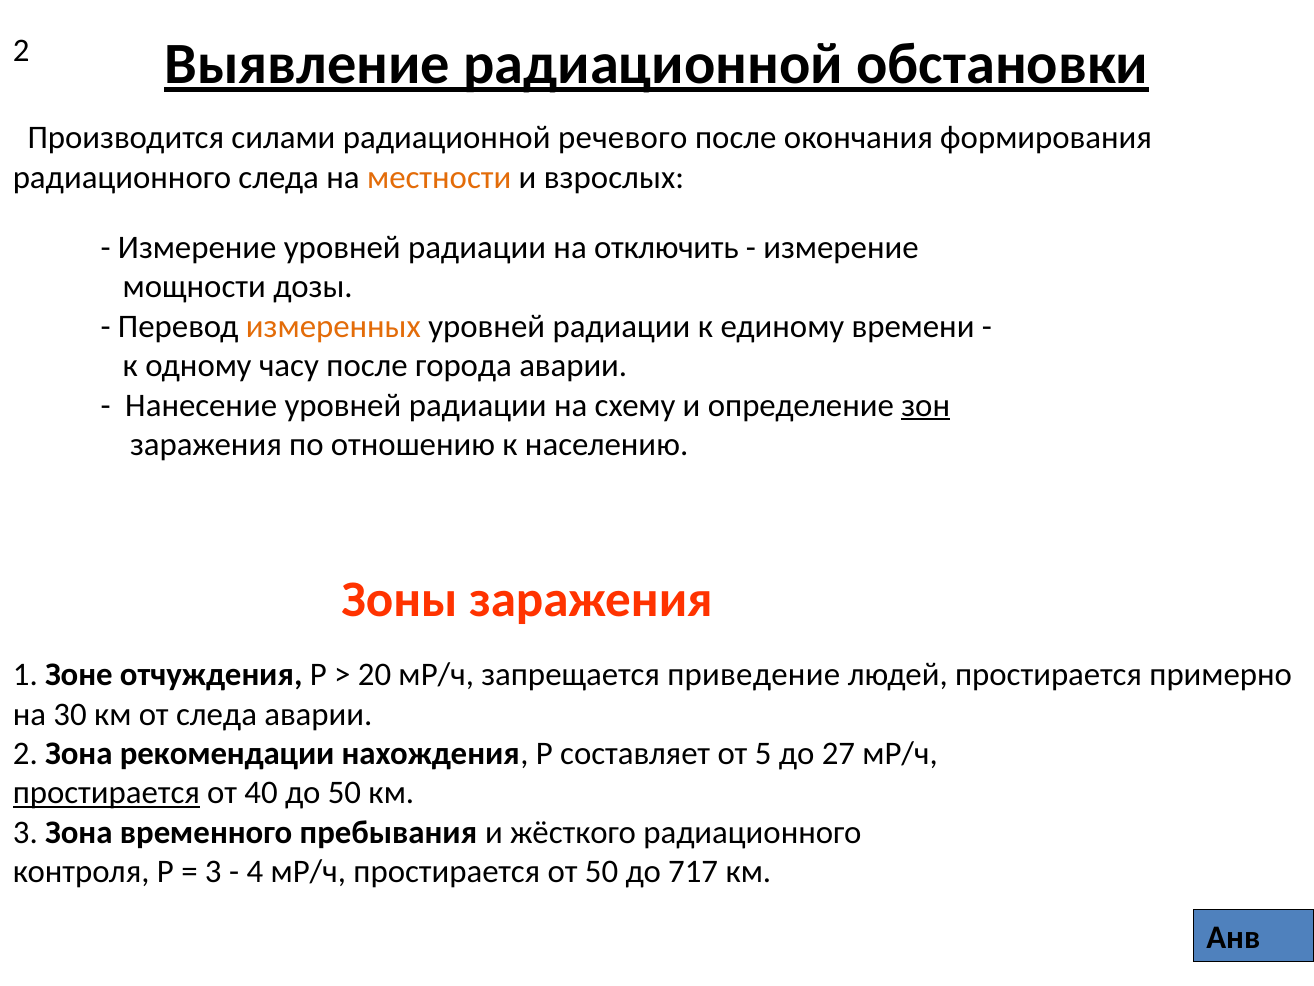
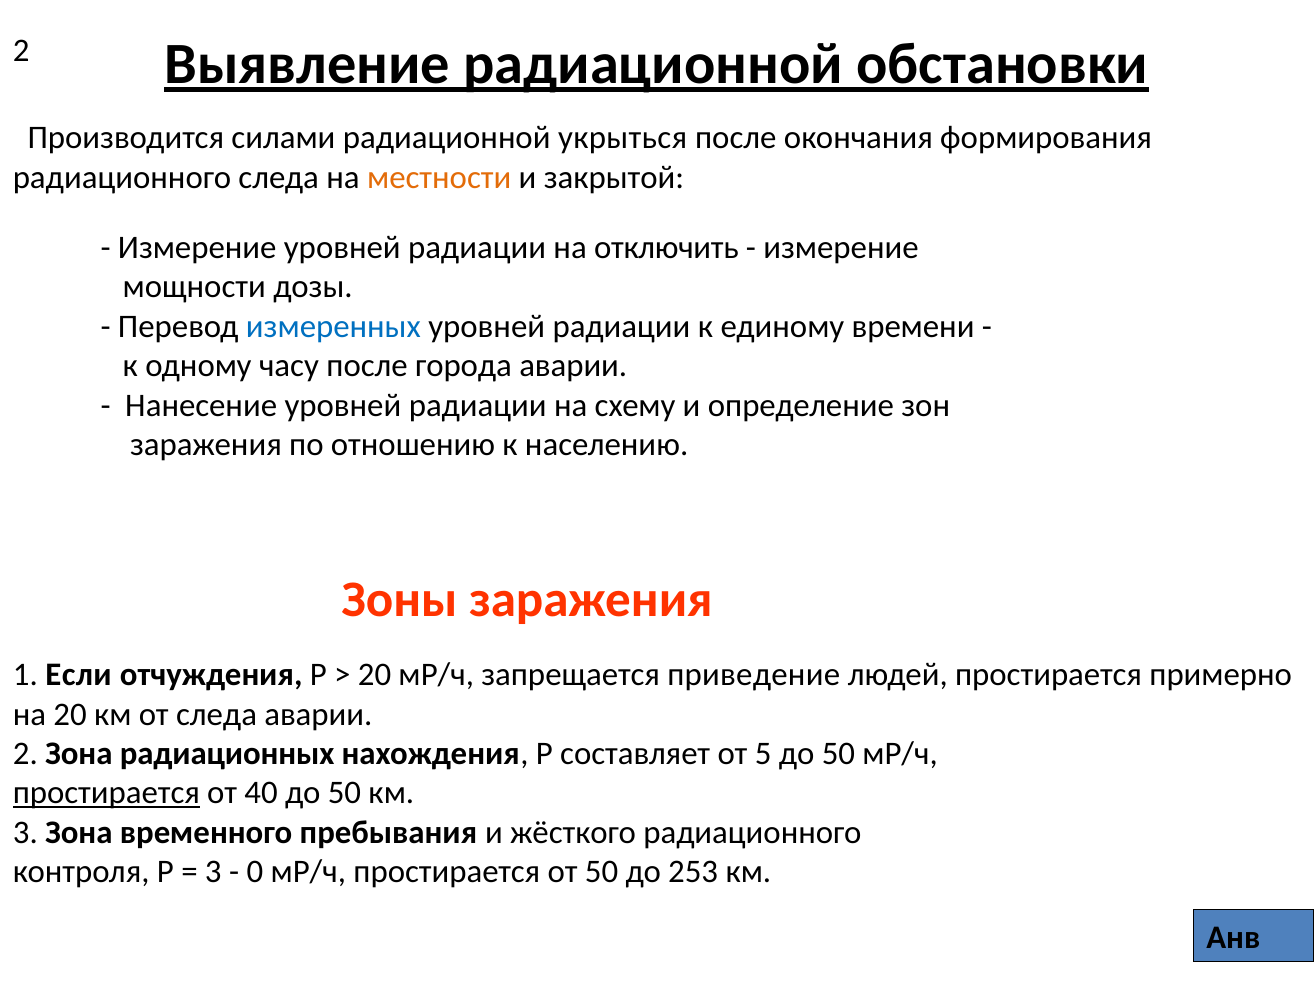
речевого: речевого -> укрыться
взрослых: взрослых -> закрытой
измеренных colour: orange -> blue
зон underline: present -> none
Зоне: Зоне -> Если
на 30: 30 -> 20
рекомендации: рекомендации -> радиационных
5 до 27: 27 -> 50
4: 4 -> 0
717: 717 -> 253
